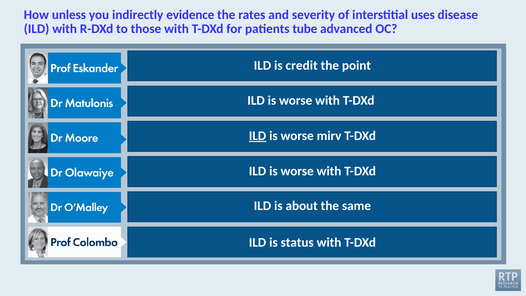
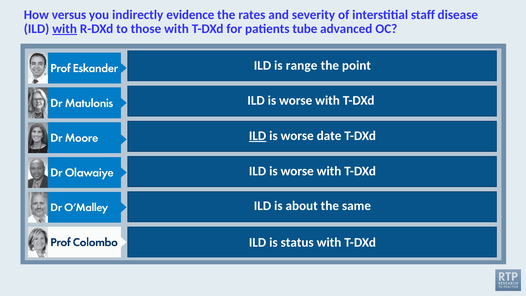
unless: unless -> versus
uses: uses -> staff
with at (65, 29) underline: none -> present
credit: credit -> range
mirv: mirv -> date
